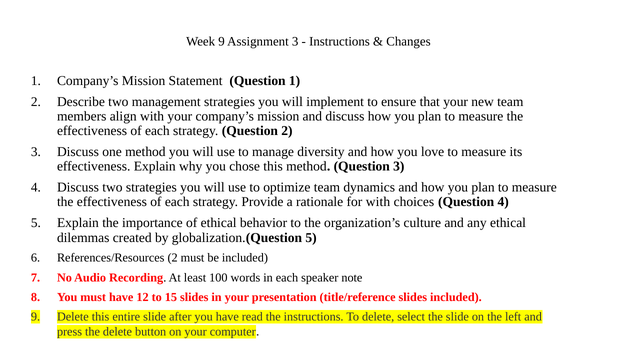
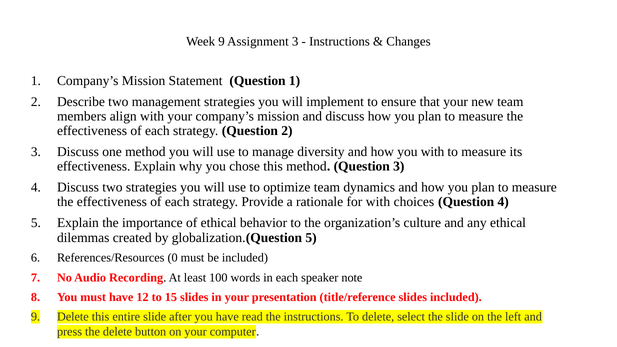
you love: love -> with
References/Resources 2: 2 -> 0
